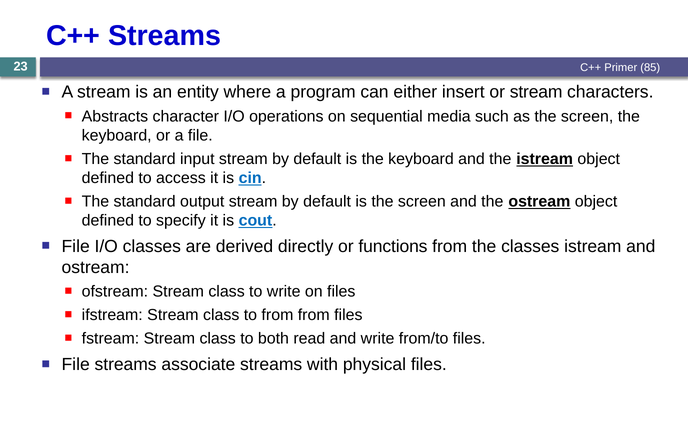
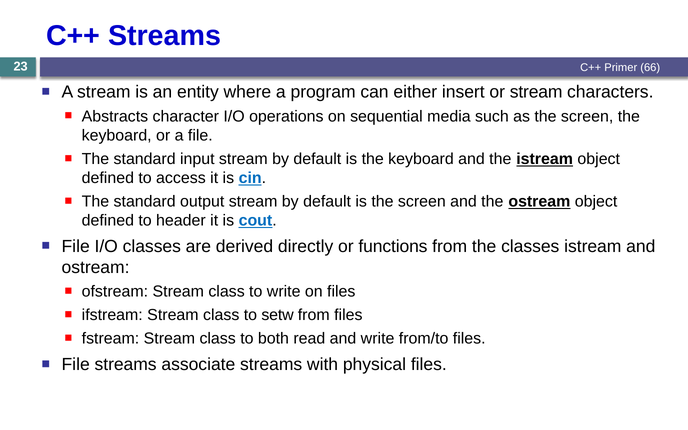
85: 85 -> 66
specify: specify -> header
to from: from -> setw
